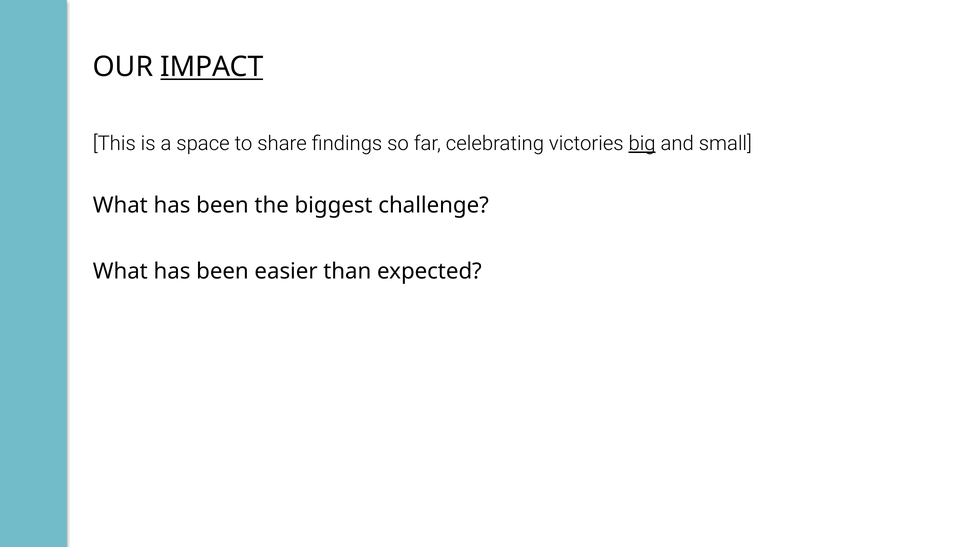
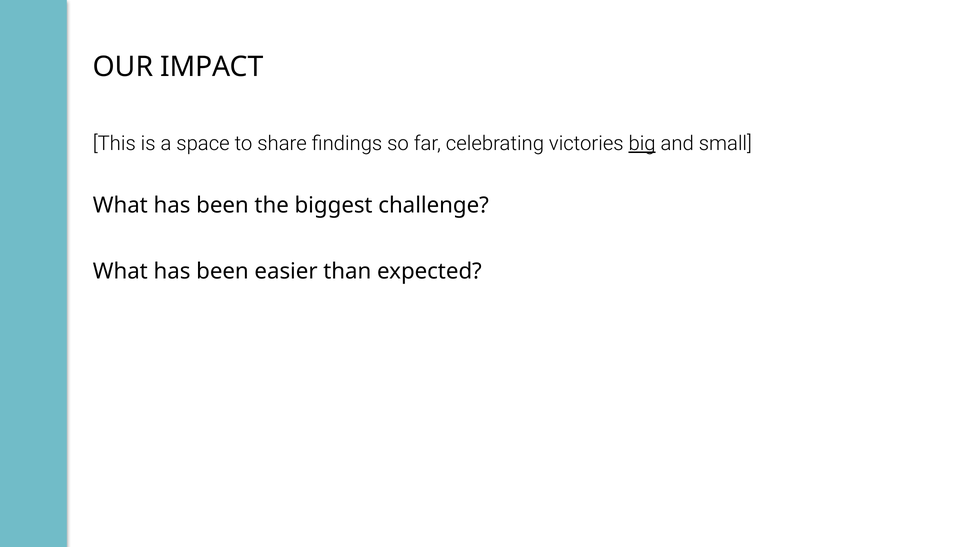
IMPACT underline: present -> none
